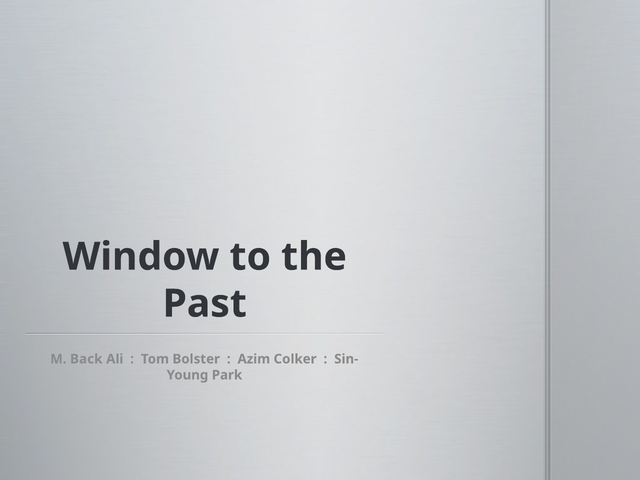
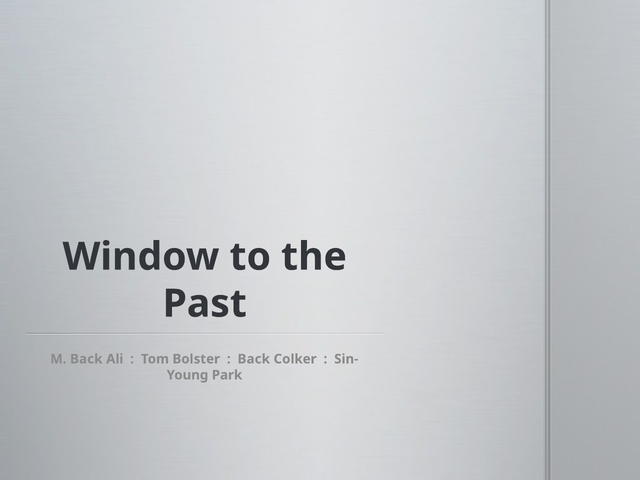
Azim at (254, 359): Azim -> Back
